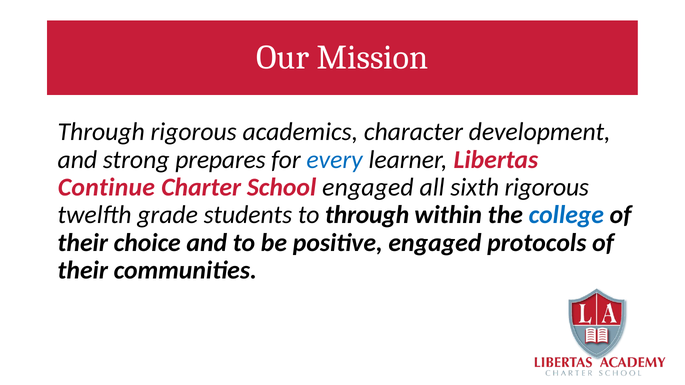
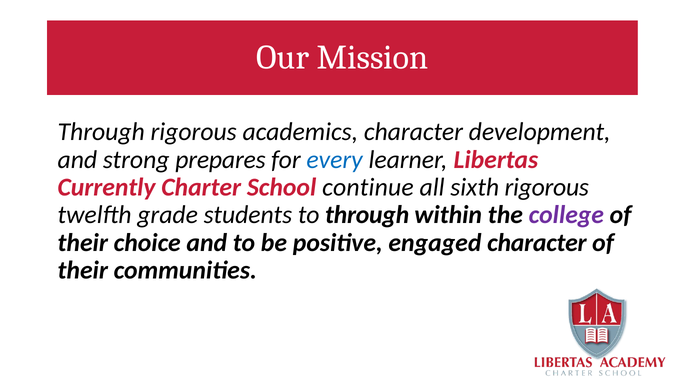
Continue: Continue -> Currently
School engaged: engaged -> continue
college colour: blue -> purple
engaged protocols: protocols -> character
